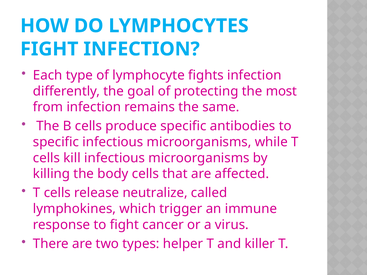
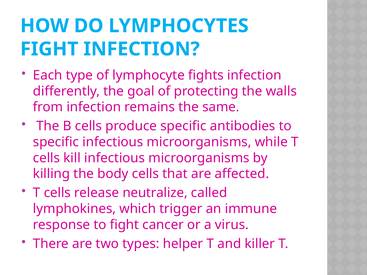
most: most -> walls
